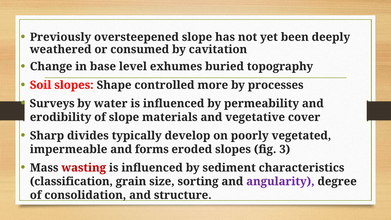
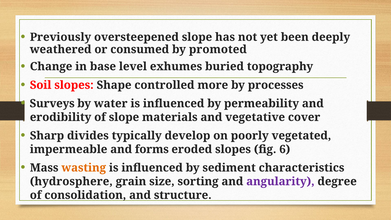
cavitation: cavitation -> promoted
3: 3 -> 6
wasting colour: red -> orange
classification: classification -> hydrosphere
